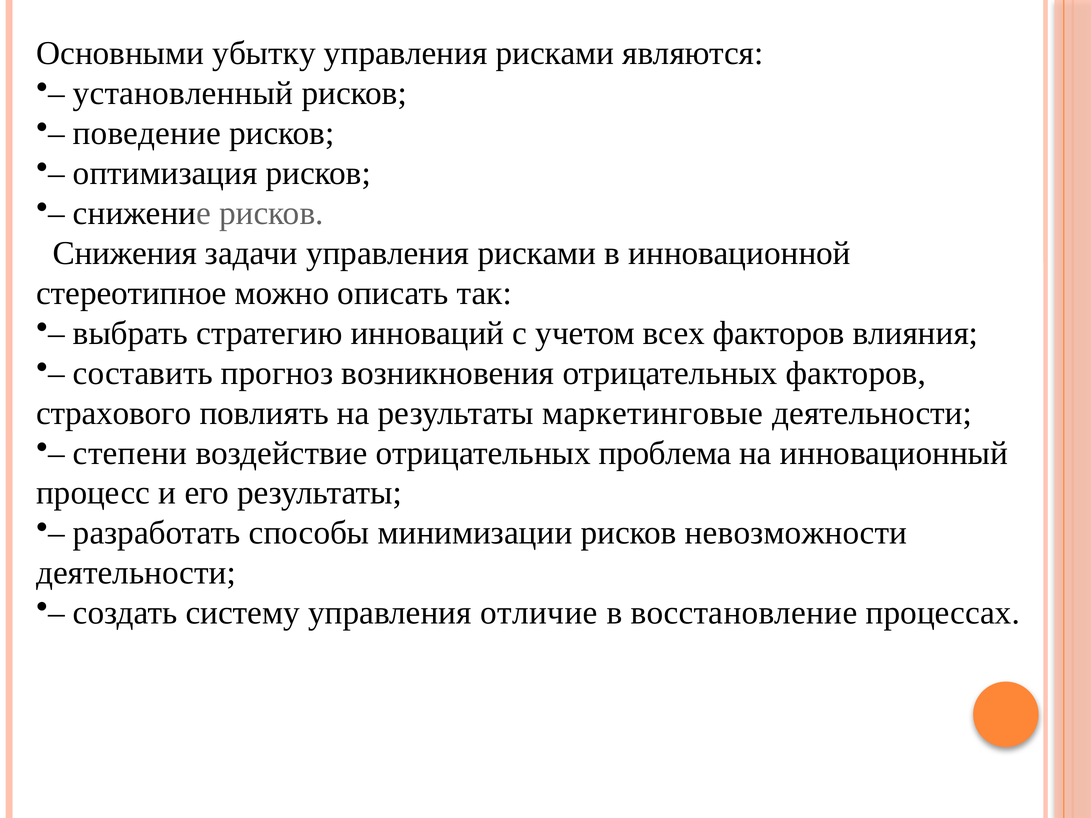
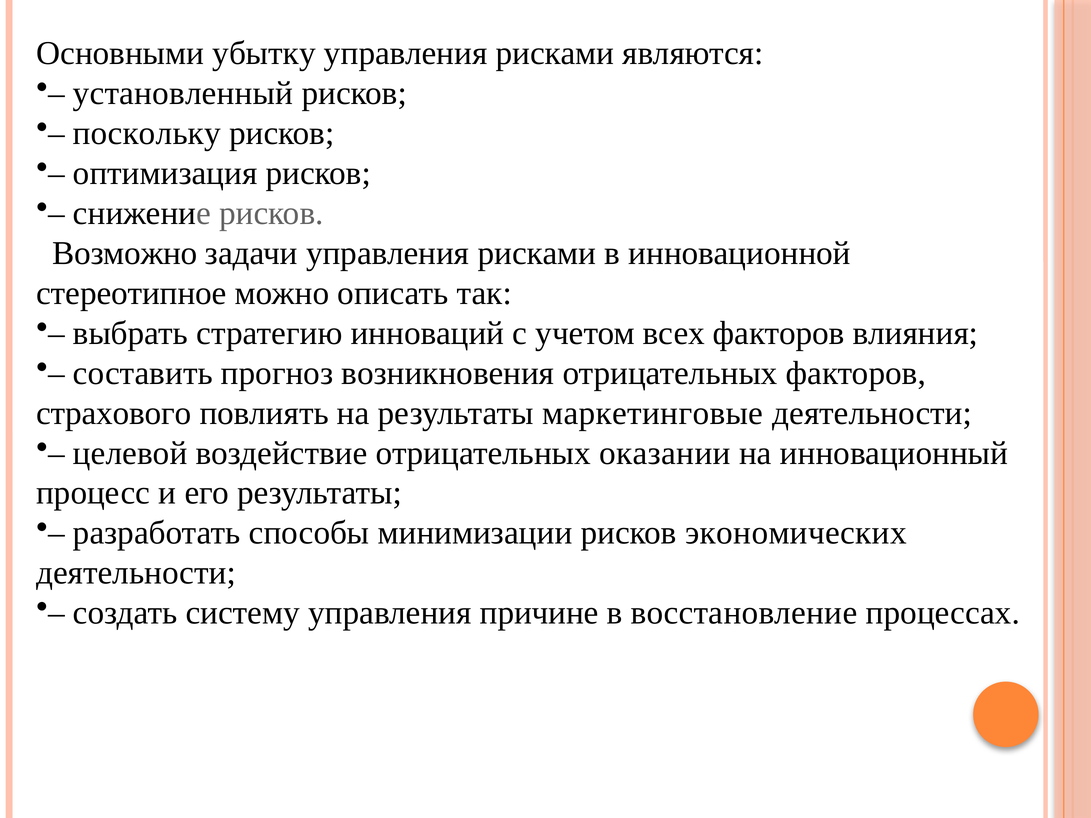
поведение: поведение -> поскольку
Снижения: Снижения -> Возможно
степени: степени -> целевой
проблема: проблема -> оказании
невозможности: невозможности -> экономических
отличие: отличие -> причине
